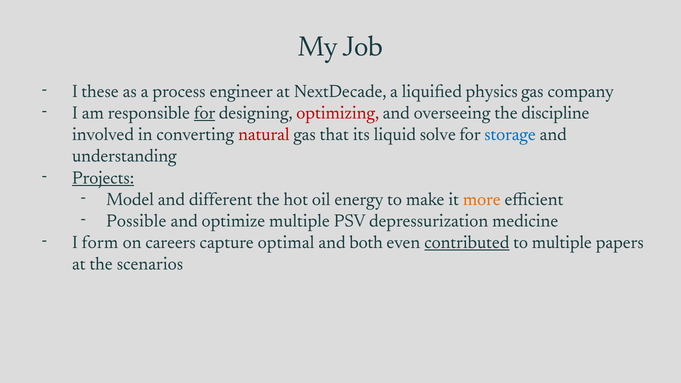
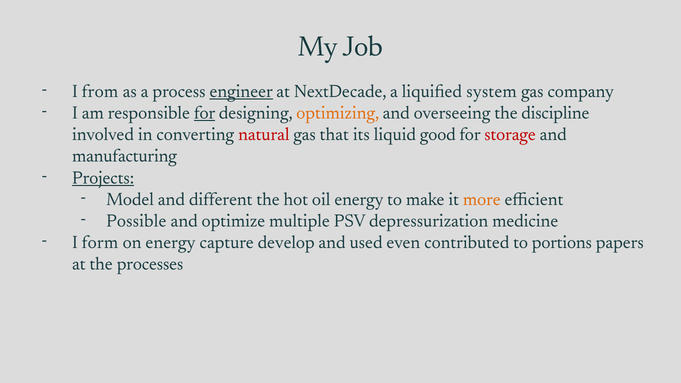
these: these -> from
engineer underline: none -> present
physics: physics -> system
optimizing colour: red -> orange
solve: solve -> good
storage colour: blue -> red
understanding: understanding -> manufacturing
on careers: careers -> energy
optimal: optimal -> develop
both: both -> used
contributed underline: present -> none
to multiple: multiple -> portions
scenarios: scenarios -> processes
